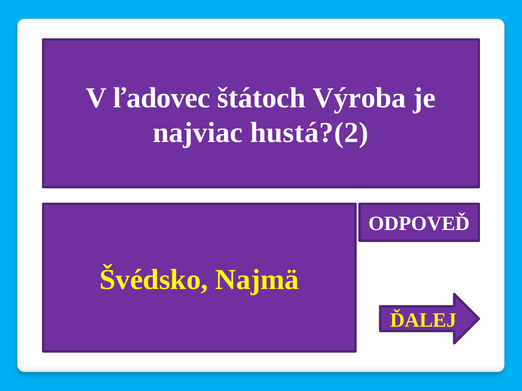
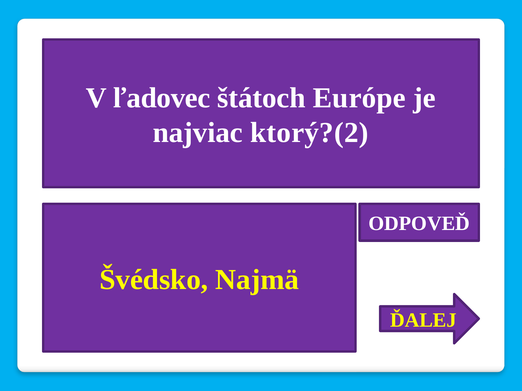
Výroba: Výroba -> Európe
hustá?(2: hustá?(2 -> ktorý?(2
